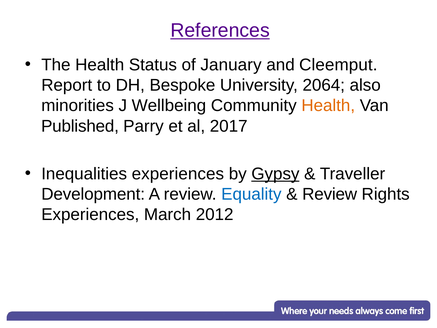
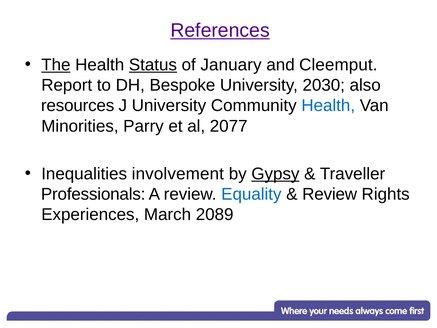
The underline: none -> present
Status underline: none -> present
2064: 2064 -> 2030
minorities: minorities -> resources
J Wellbeing: Wellbeing -> University
Health at (328, 106) colour: orange -> blue
Published: Published -> Minorities
2017: 2017 -> 2077
Inequalities experiences: experiences -> involvement
Development: Development -> Professionals
2012: 2012 -> 2089
